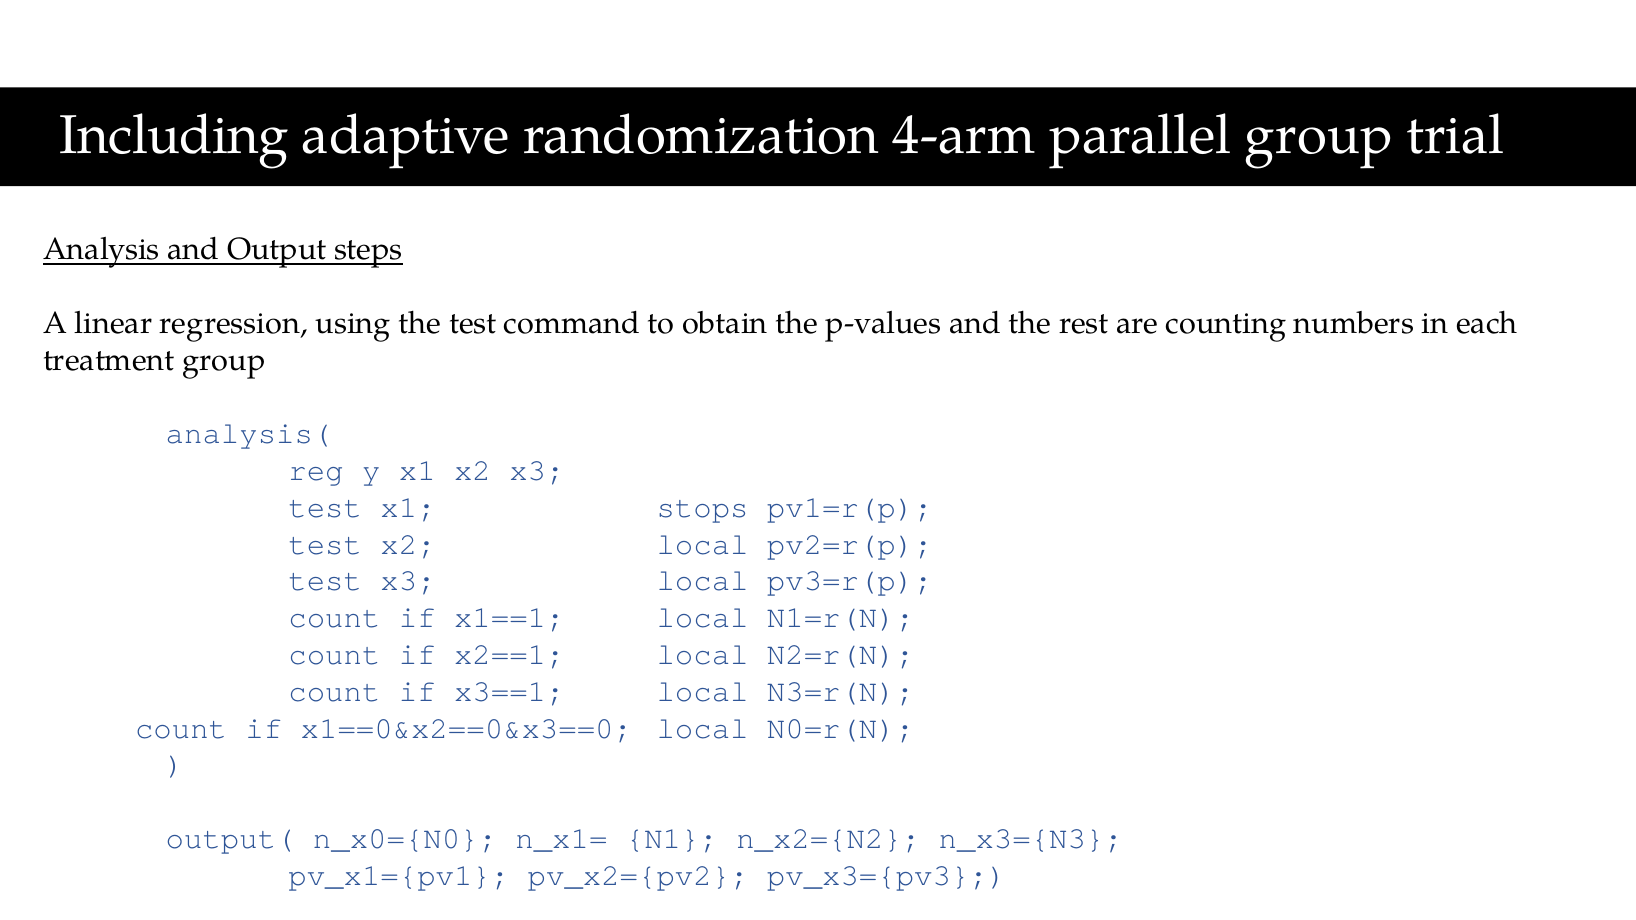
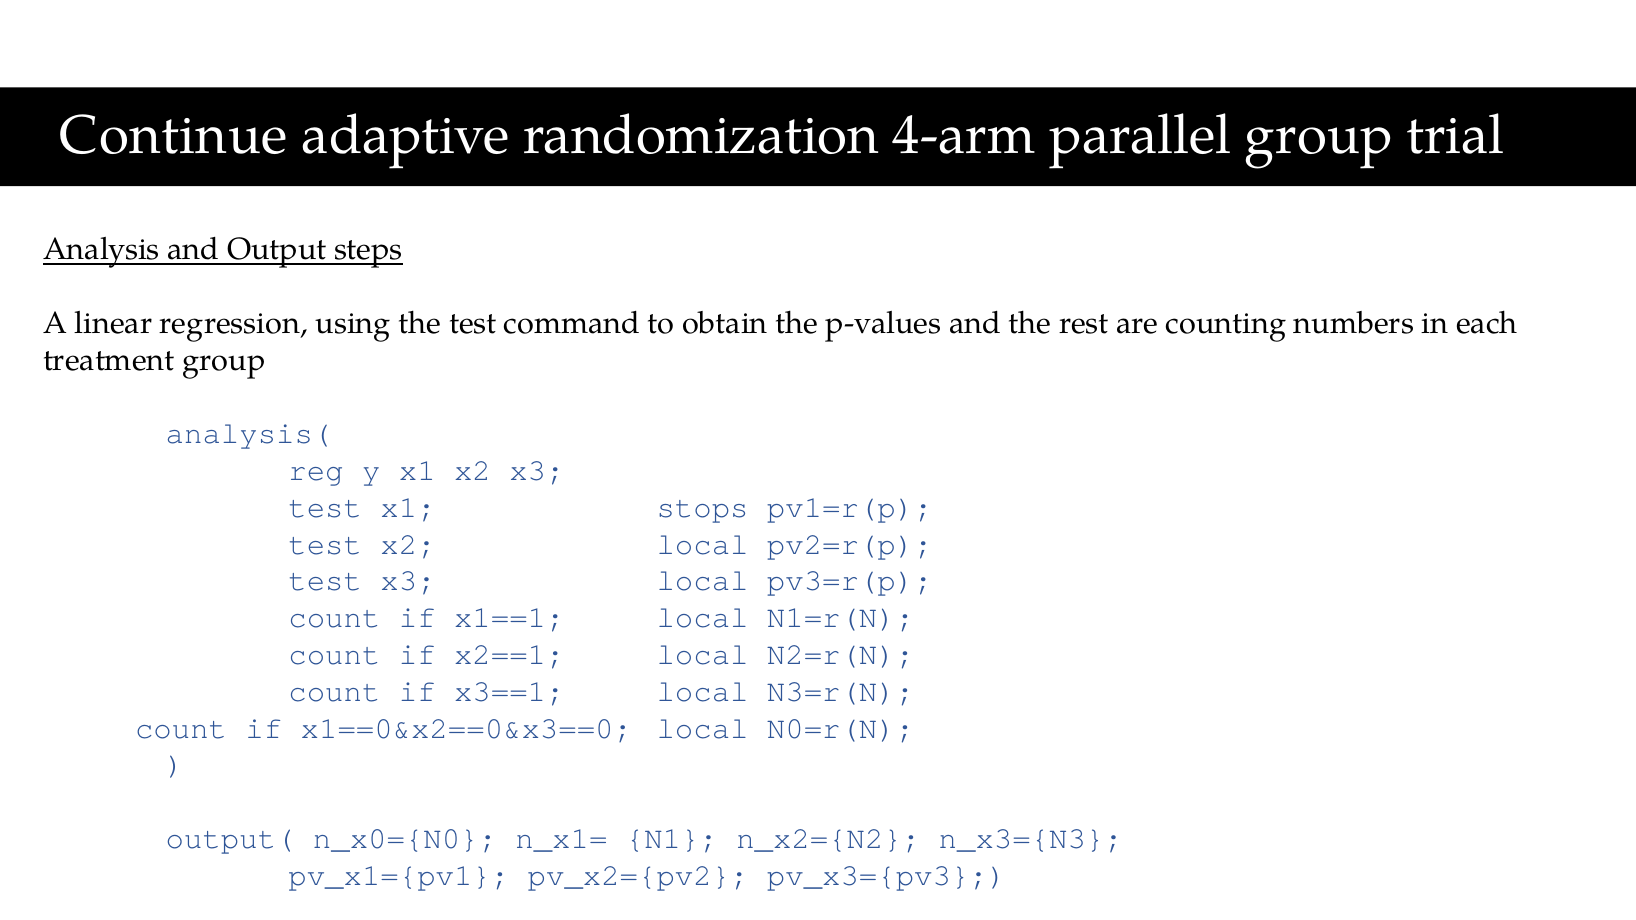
Including: Including -> Continue
